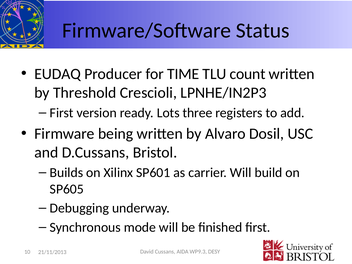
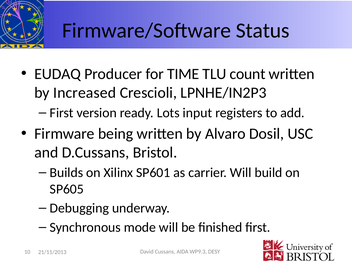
Threshold: Threshold -> Increased
three: three -> input
